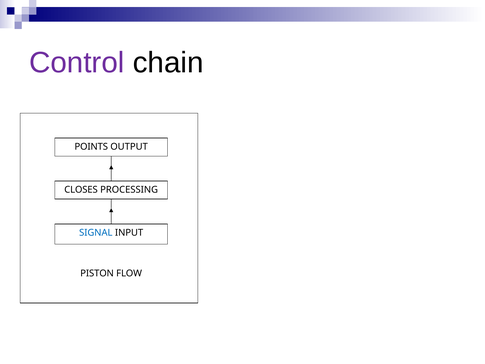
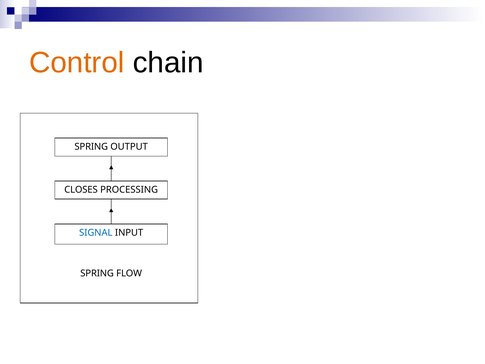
Control colour: purple -> orange
POINTS at (91, 147): POINTS -> SPRING
PISTON at (97, 273): PISTON -> SPRING
